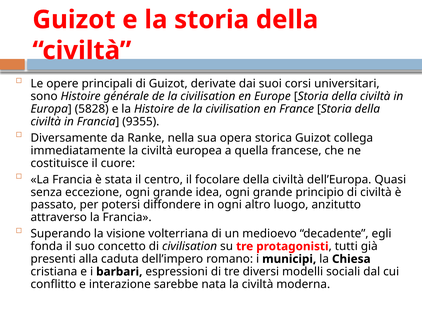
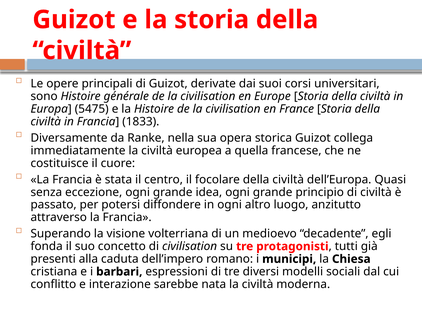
5828: 5828 -> 5475
9355: 9355 -> 1833
